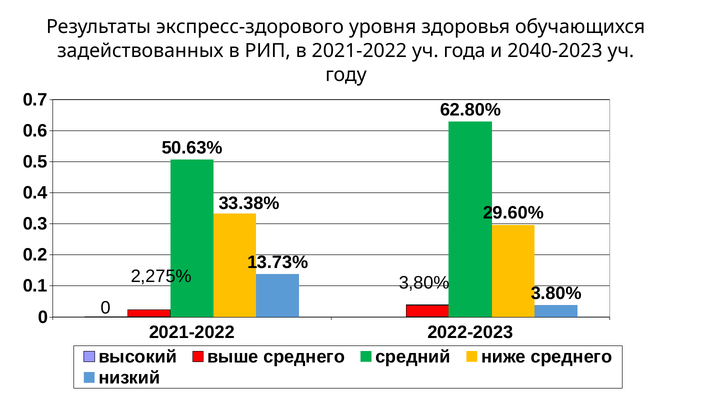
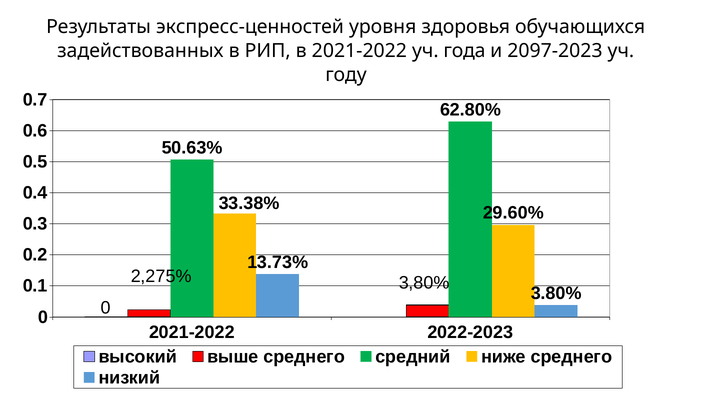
экспресс-здорового: экспресс-здорового -> экспресс-ценностей
2040-2023: 2040-2023 -> 2097-2023
